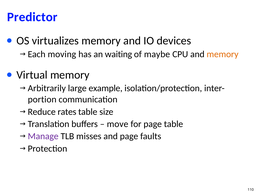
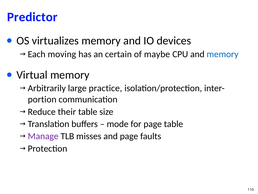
waiting: waiting -> certain
memory at (223, 54) colour: orange -> blue
example: example -> practice
rates: rates -> their
move: move -> mode
